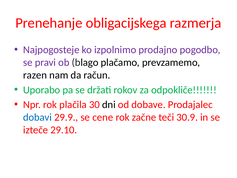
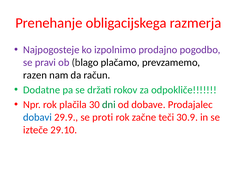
Uporabo: Uporabo -> Dodatne
dni colour: black -> green
cene: cene -> proti
